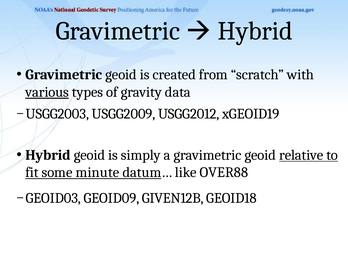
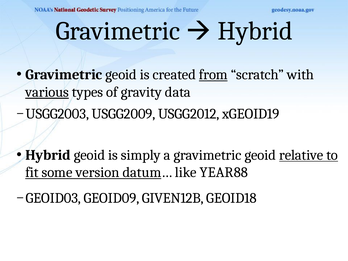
from underline: none -> present
minute: minute -> version
OVER88: OVER88 -> YEAR88
